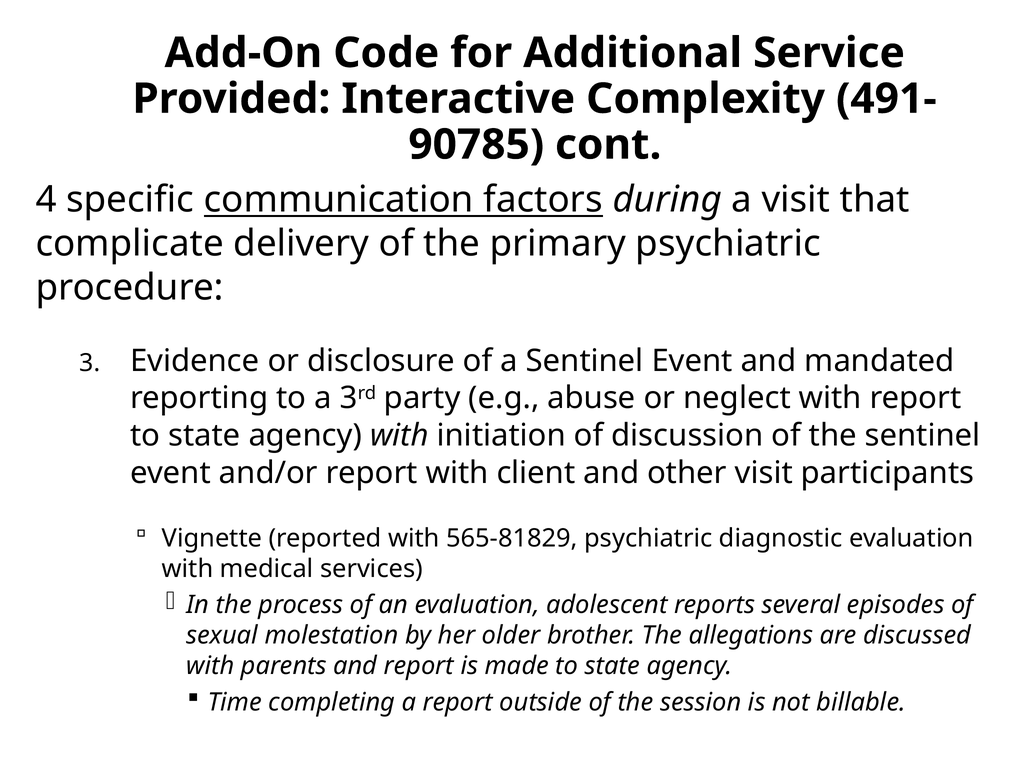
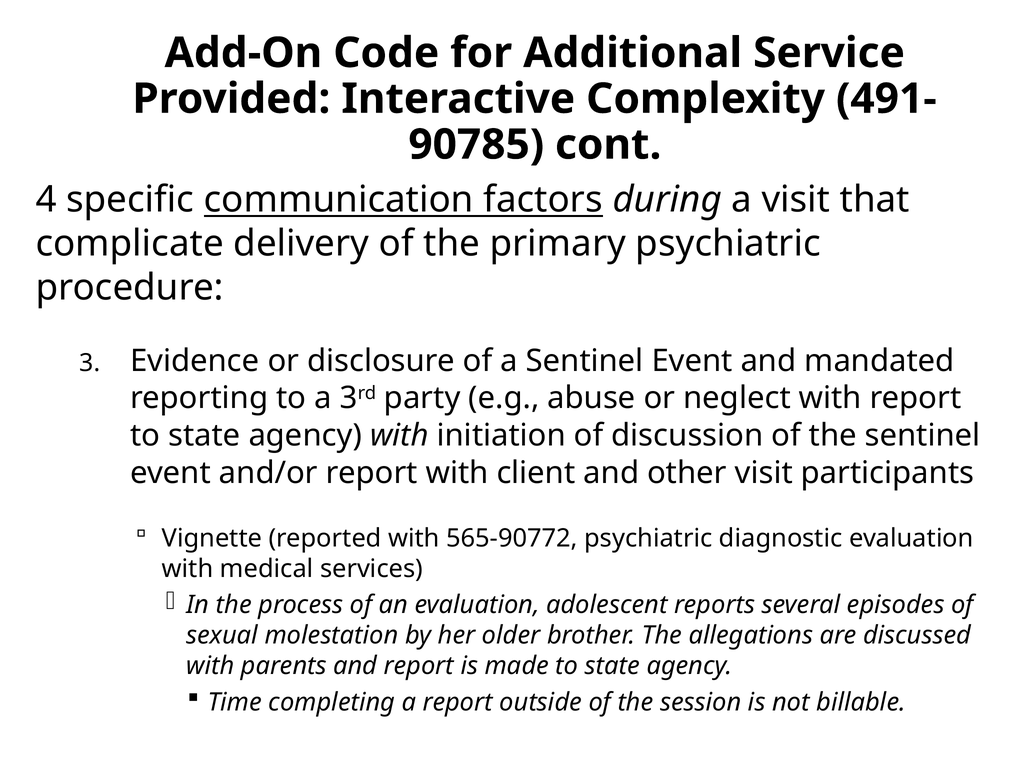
565-81829: 565-81829 -> 565-90772
